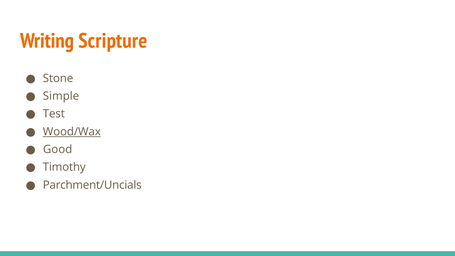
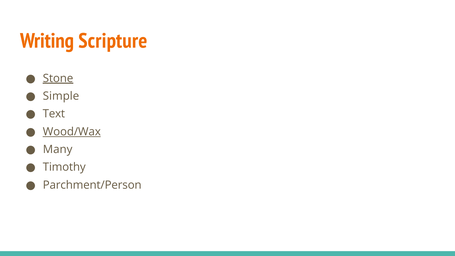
Stone underline: none -> present
Test: Test -> Text
Good: Good -> Many
Parchment/Uncials: Parchment/Uncials -> Parchment/Person
